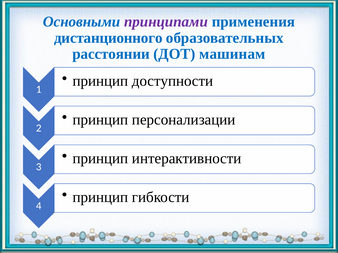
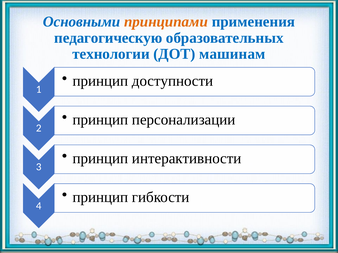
принципами colour: purple -> orange
дистанционного: дистанционного -> педагогическую
расстоянии: расстоянии -> технологии
